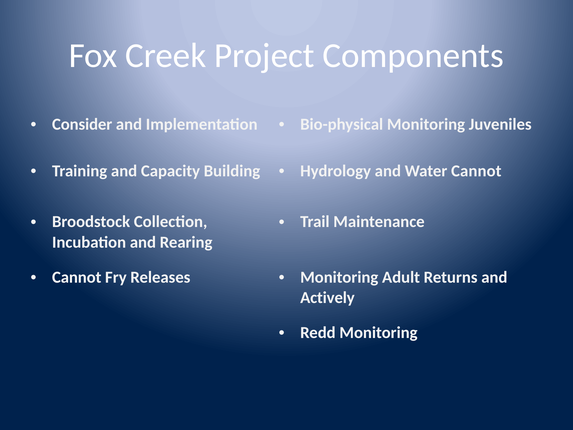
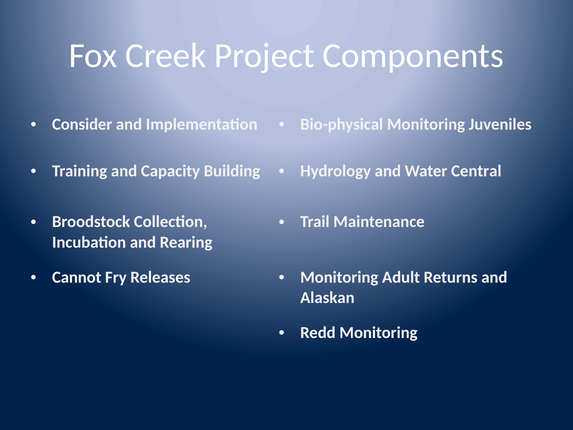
Water Cannot: Cannot -> Central
Actively: Actively -> Alaskan
